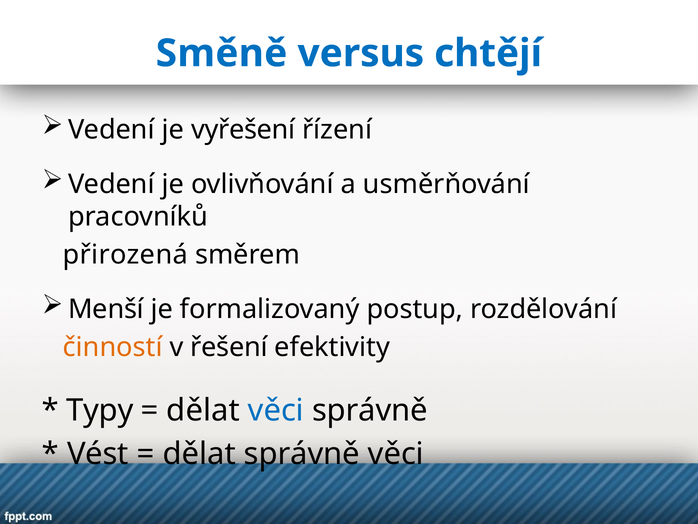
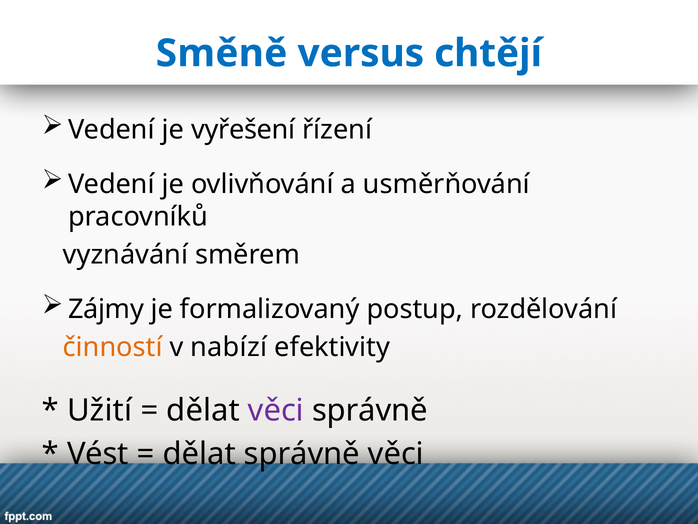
přirozená: přirozená -> vyznávání
Menší: Menší -> Zájmy
řešení: řešení -> nabízí
Typy: Typy -> Užití
věci at (276, 410) colour: blue -> purple
